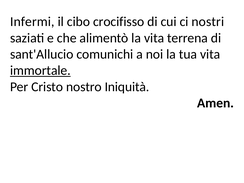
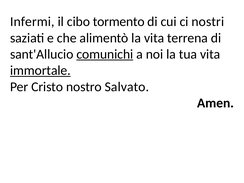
crocifisso: crocifisso -> tormento
comunichi underline: none -> present
Iniquità: Iniquità -> Salvato
